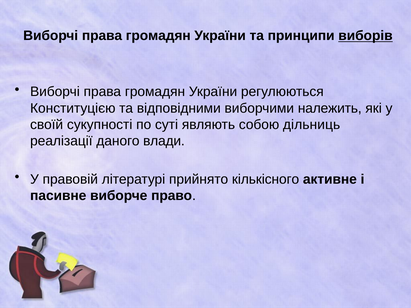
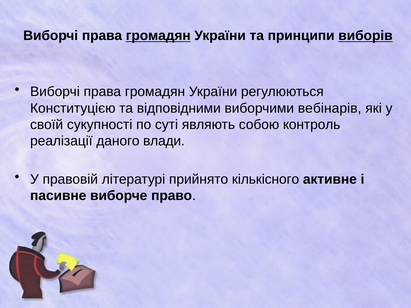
громадян at (158, 36) underline: none -> present
належить: належить -> вебінарів
дільниць: дільниць -> контроль
